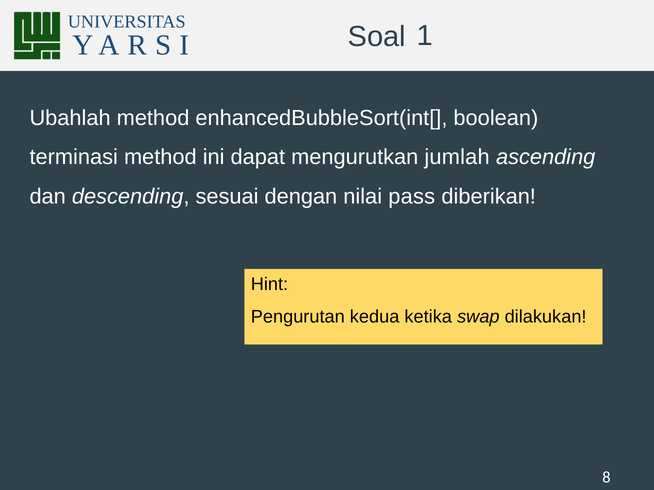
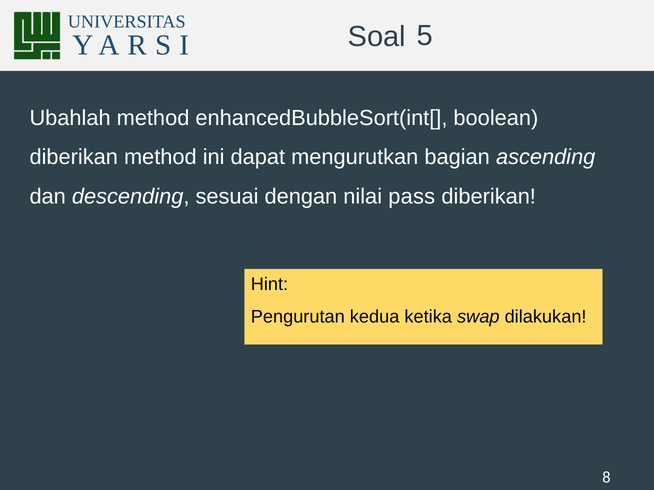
1: 1 -> 5
terminasi at (74, 157): terminasi -> diberikan
jumlah: jumlah -> bagian
